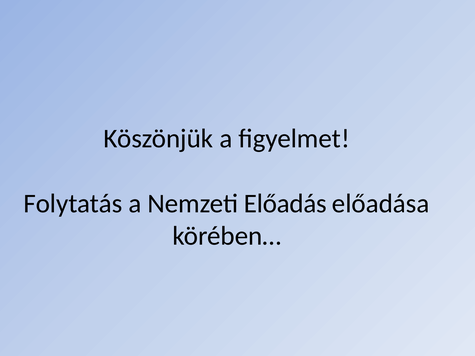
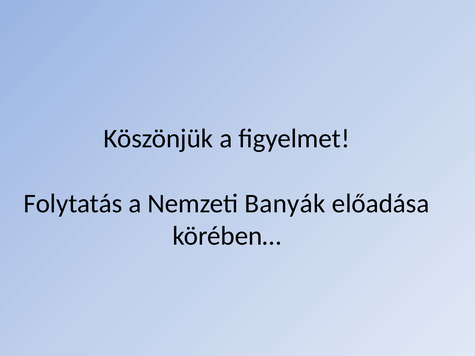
Előadás: Előadás -> Banyák
